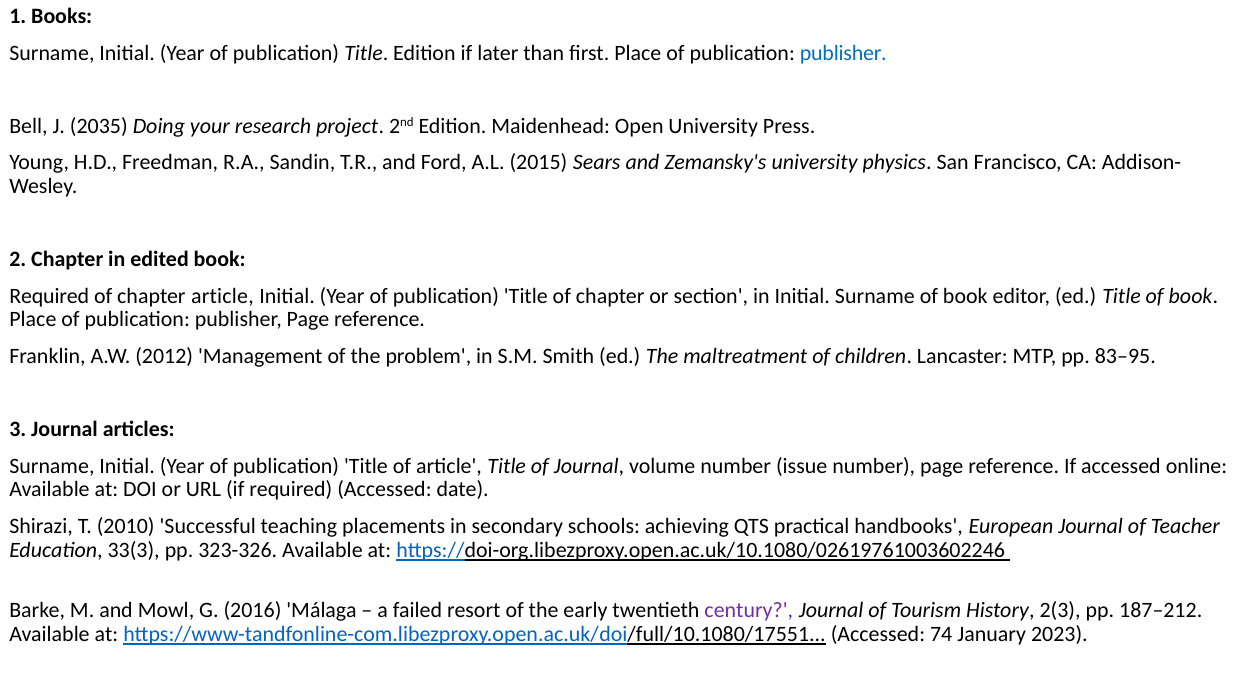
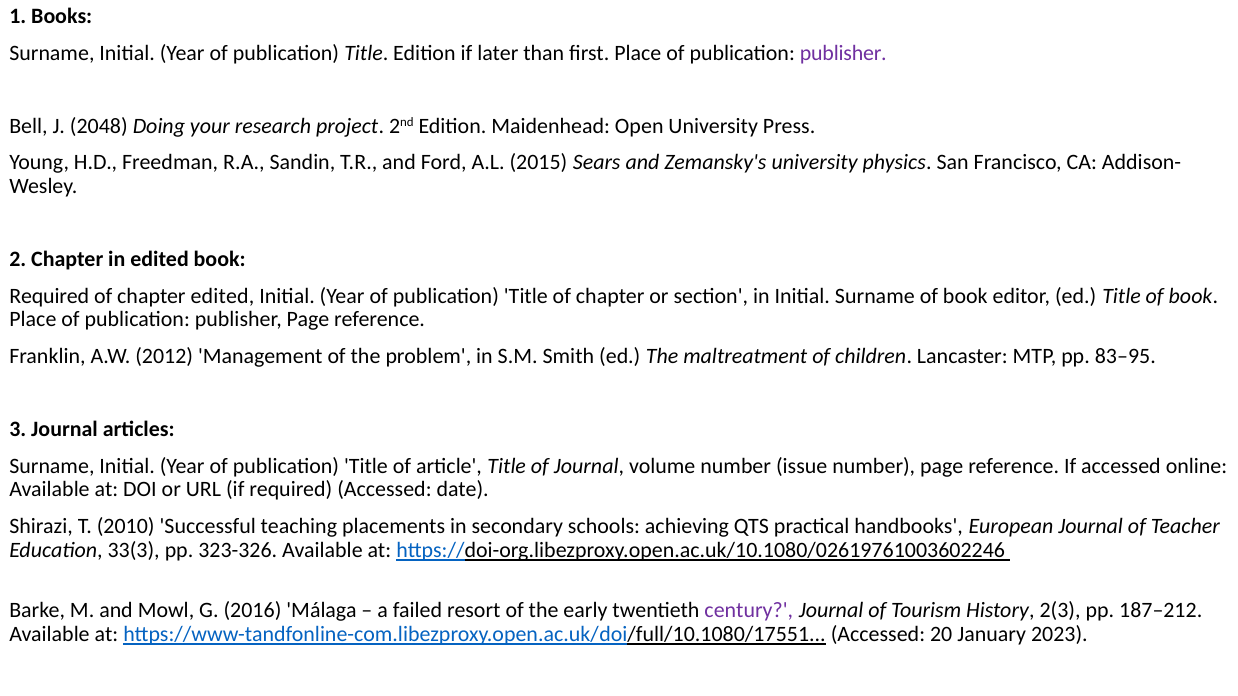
publisher at (843, 53) colour: blue -> purple
2035: 2035 -> 2048
chapter article: article -> edited
74: 74 -> 20
